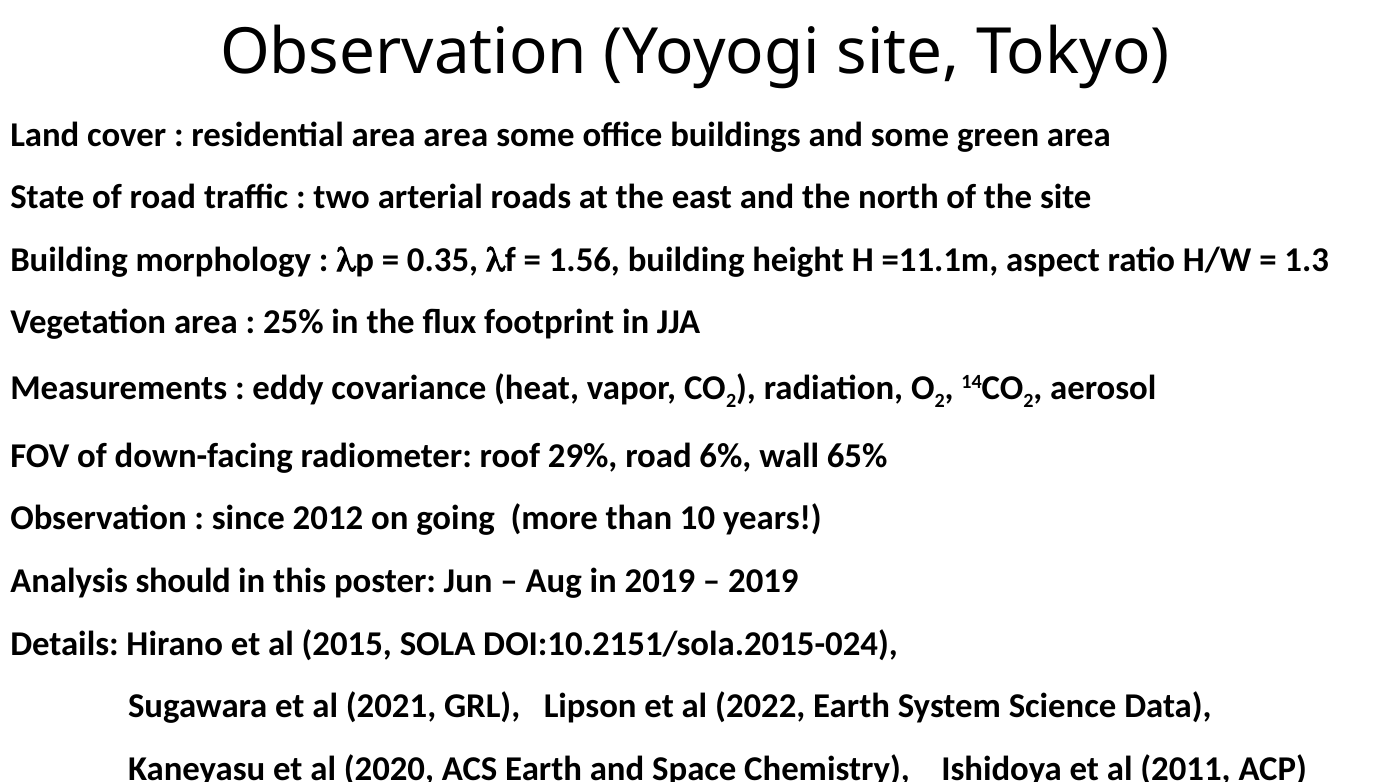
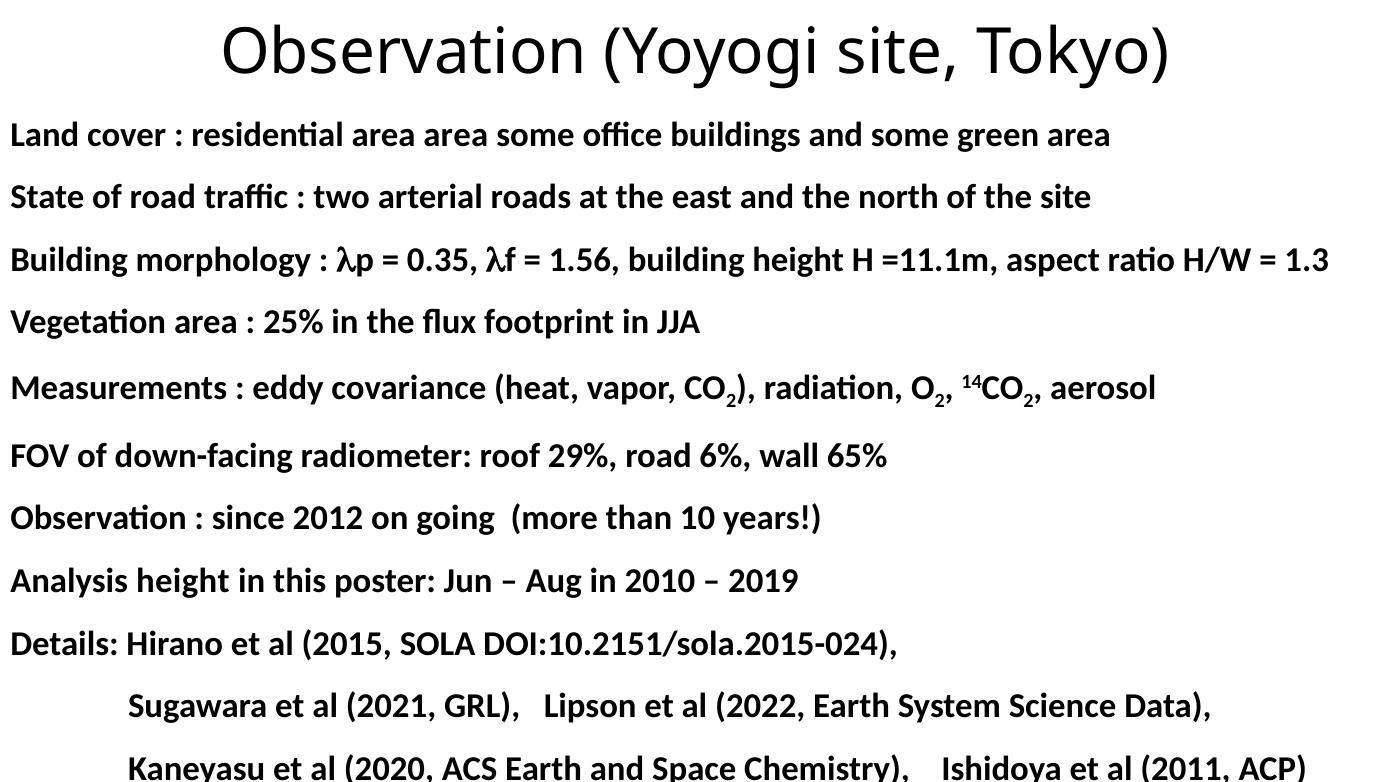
Analysis should: should -> height
in 2019: 2019 -> 2010
